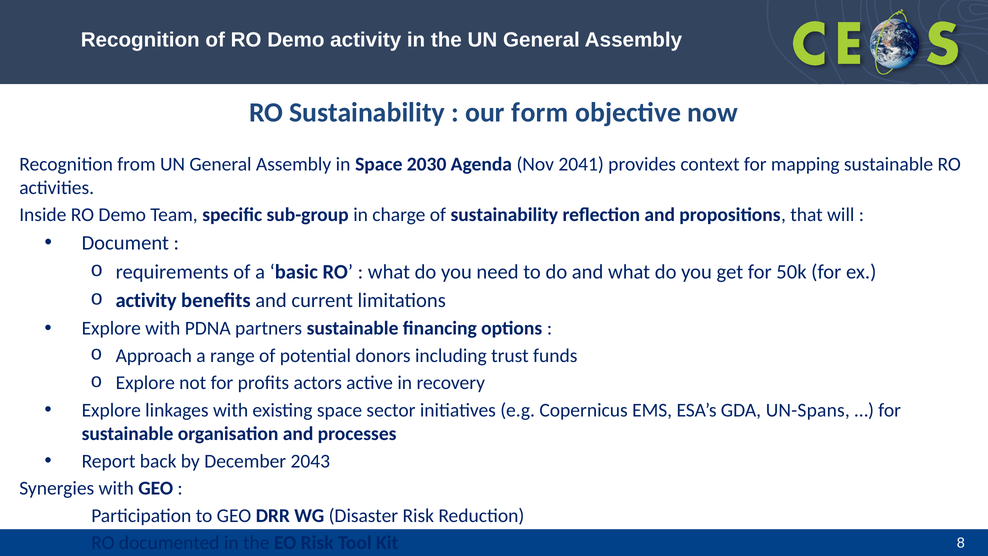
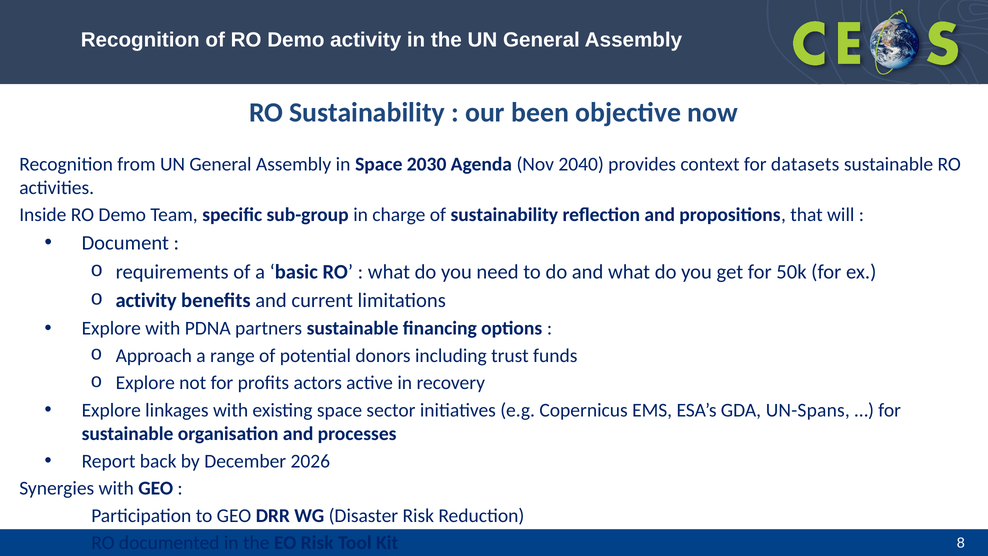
form: form -> been
2041: 2041 -> 2040
mapping: mapping -> datasets
2043: 2043 -> 2026
